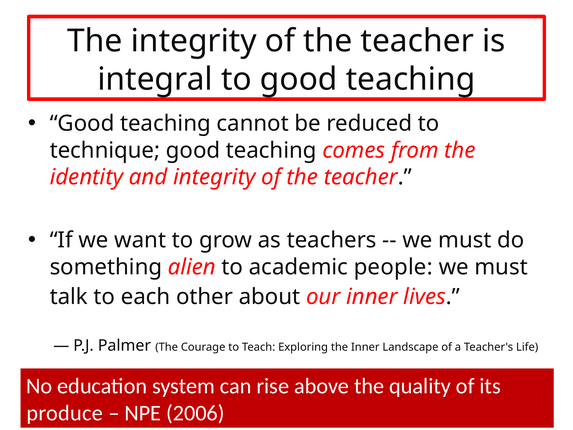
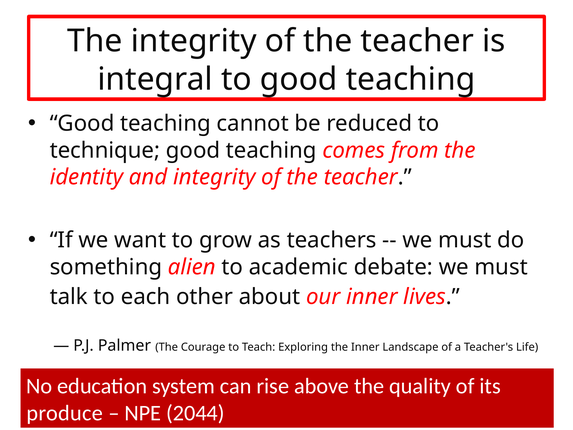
people: people -> debate
2006: 2006 -> 2044
